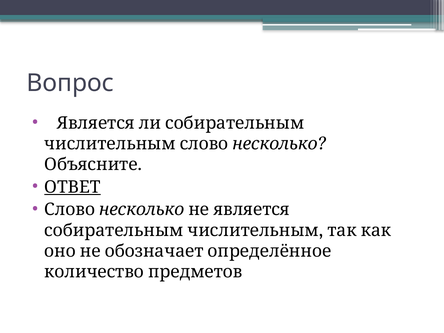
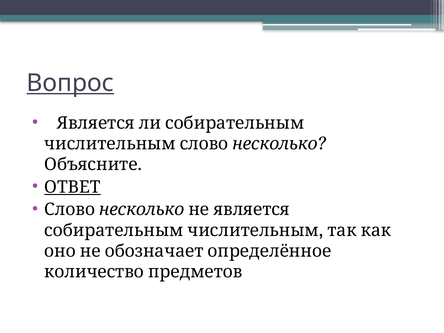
Вопрос underline: none -> present
